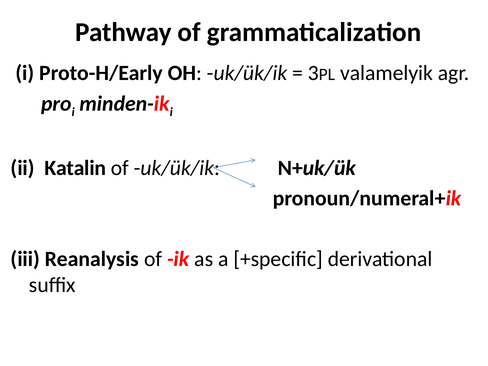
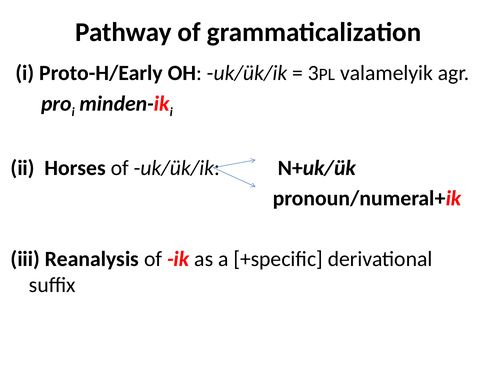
Katalin: Katalin -> Horses
